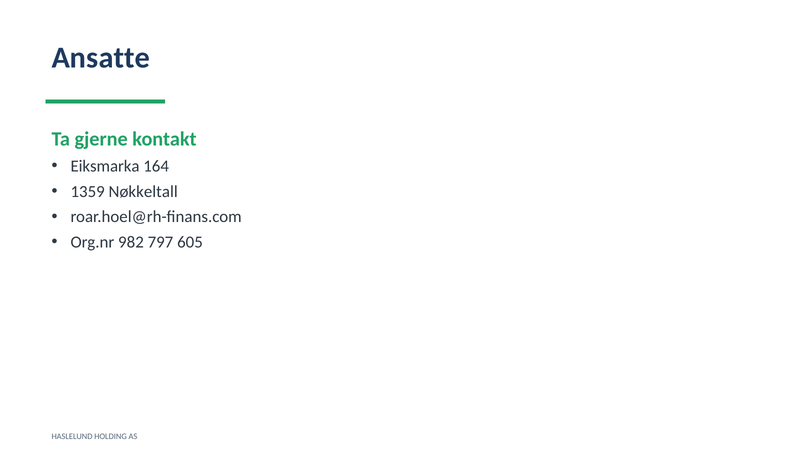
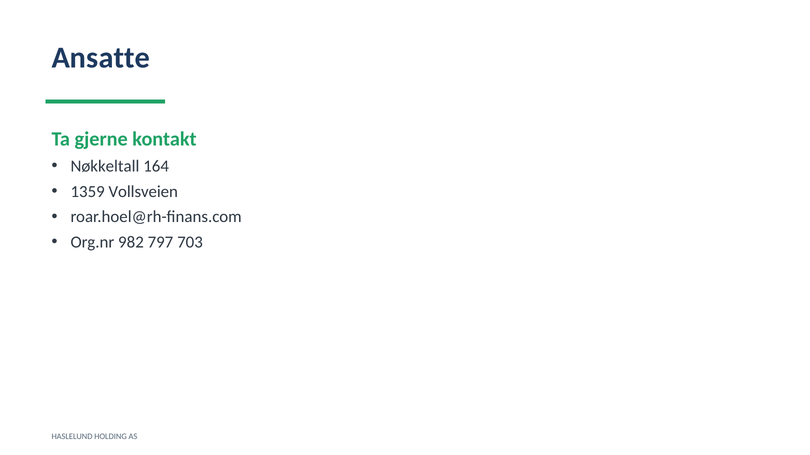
Eiksmarka: Eiksmarka -> Nøkkeltall
Nøkkeltall: Nøkkeltall -> Vollsveien
605: 605 -> 703
